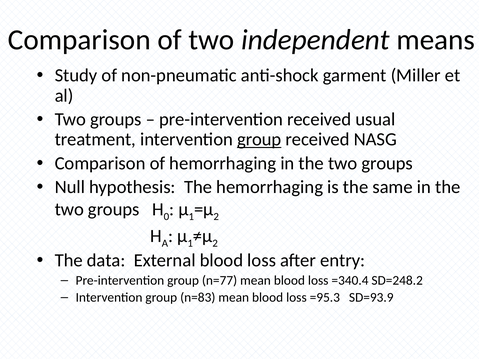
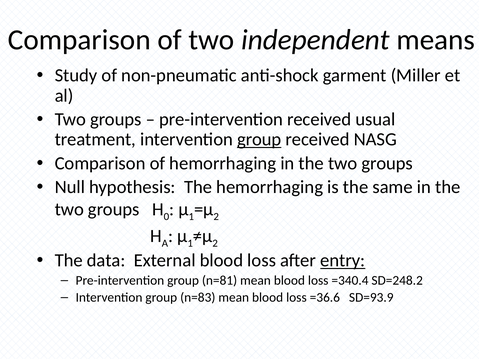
entry underline: none -> present
n=77: n=77 -> n=81
=95.3: =95.3 -> =36.6
